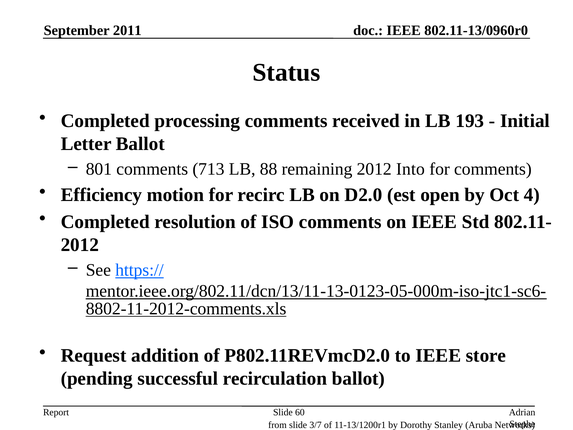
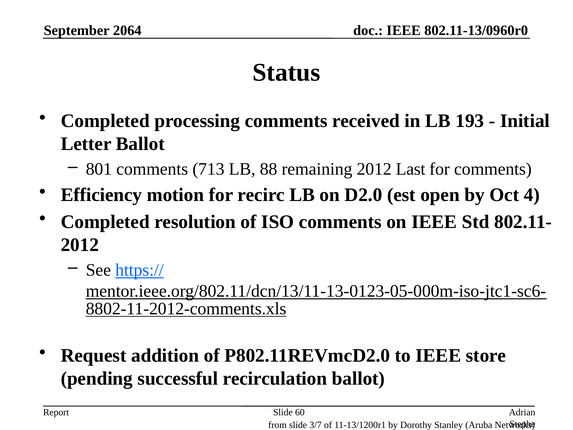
2011: 2011 -> 2064
Into: Into -> Last
